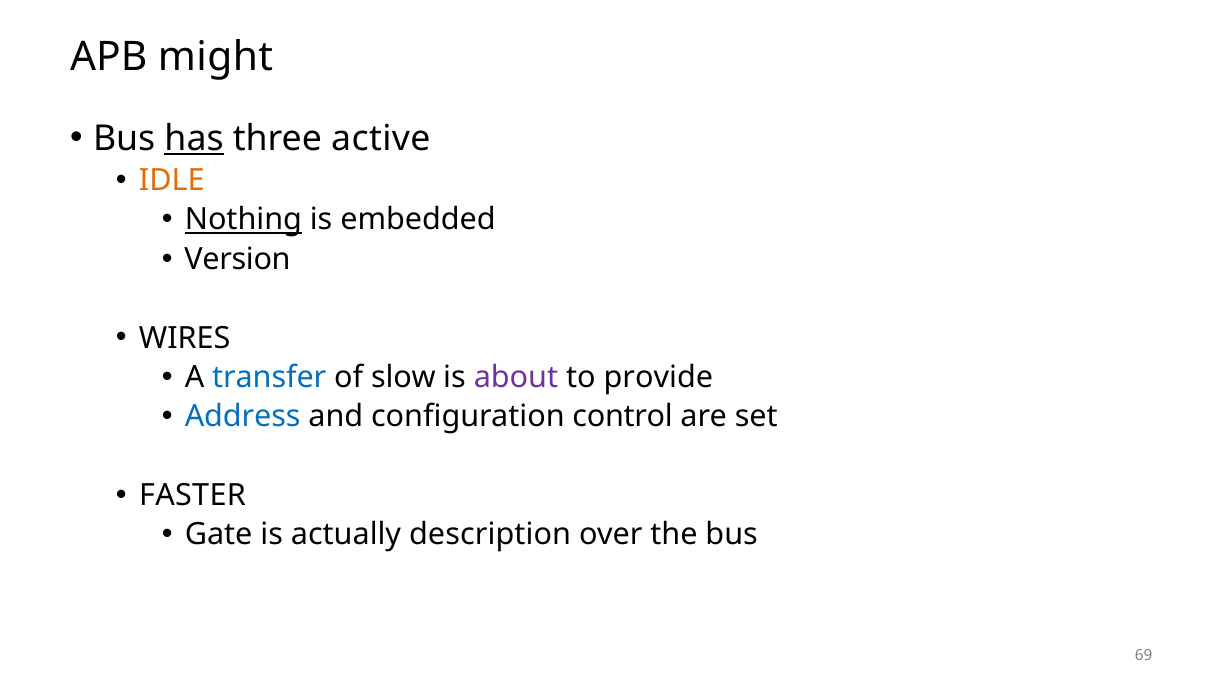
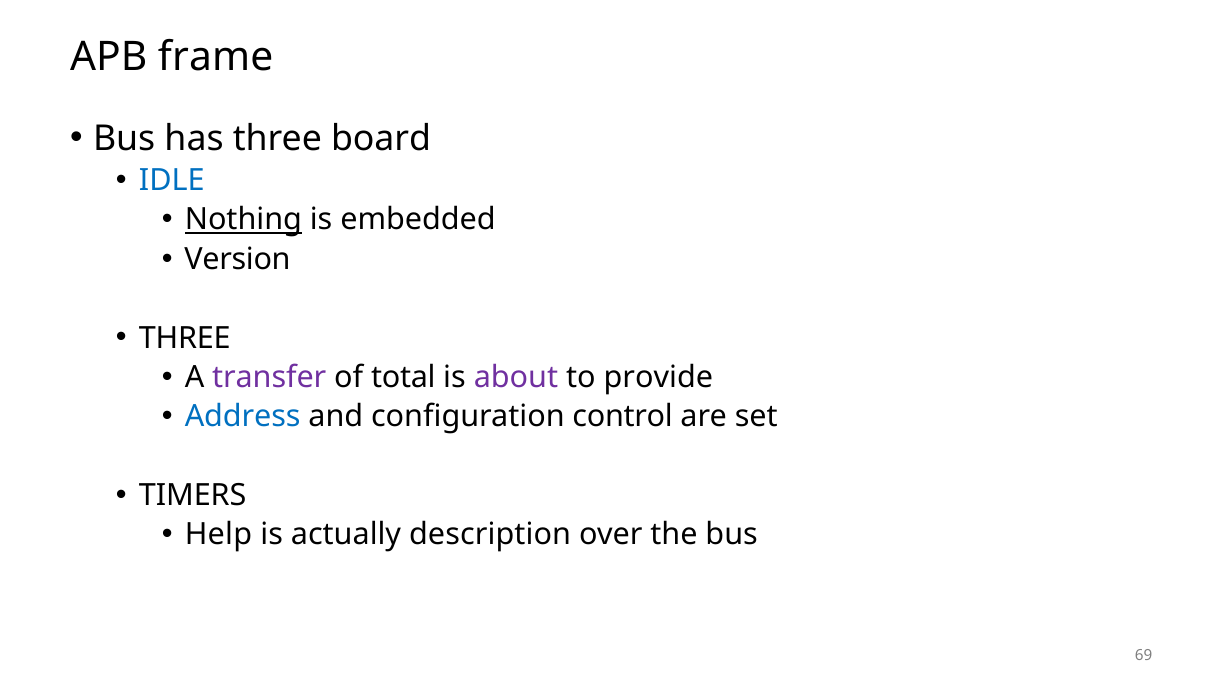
might: might -> frame
has underline: present -> none
active: active -> board
IDLE colour: orange -> blue
WIRES at (185, 338): WIRES -> THREE
transfer colour: blue -> purple
slow: slow -> total
FASTER: FASTER -> TIMERS
Gate: Gate -> Help
